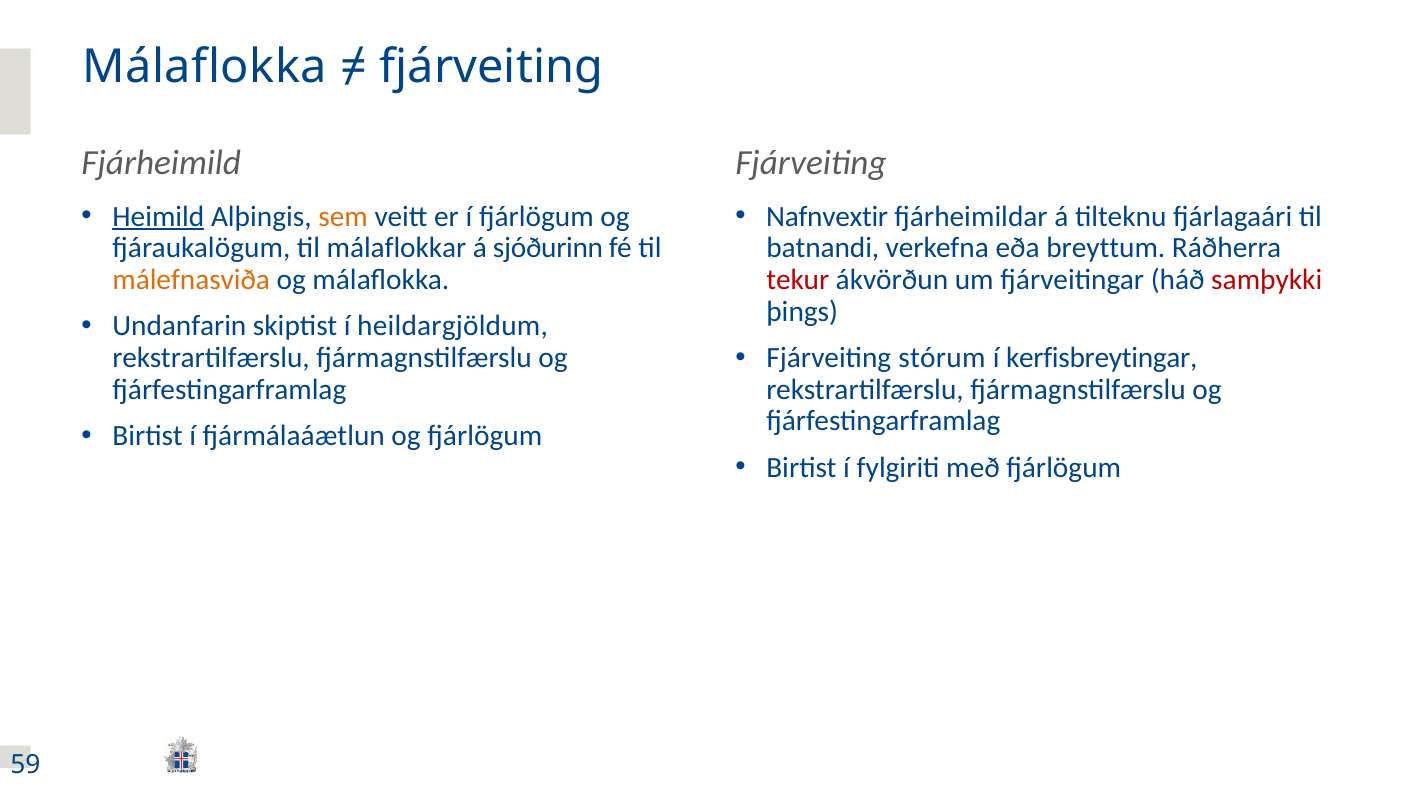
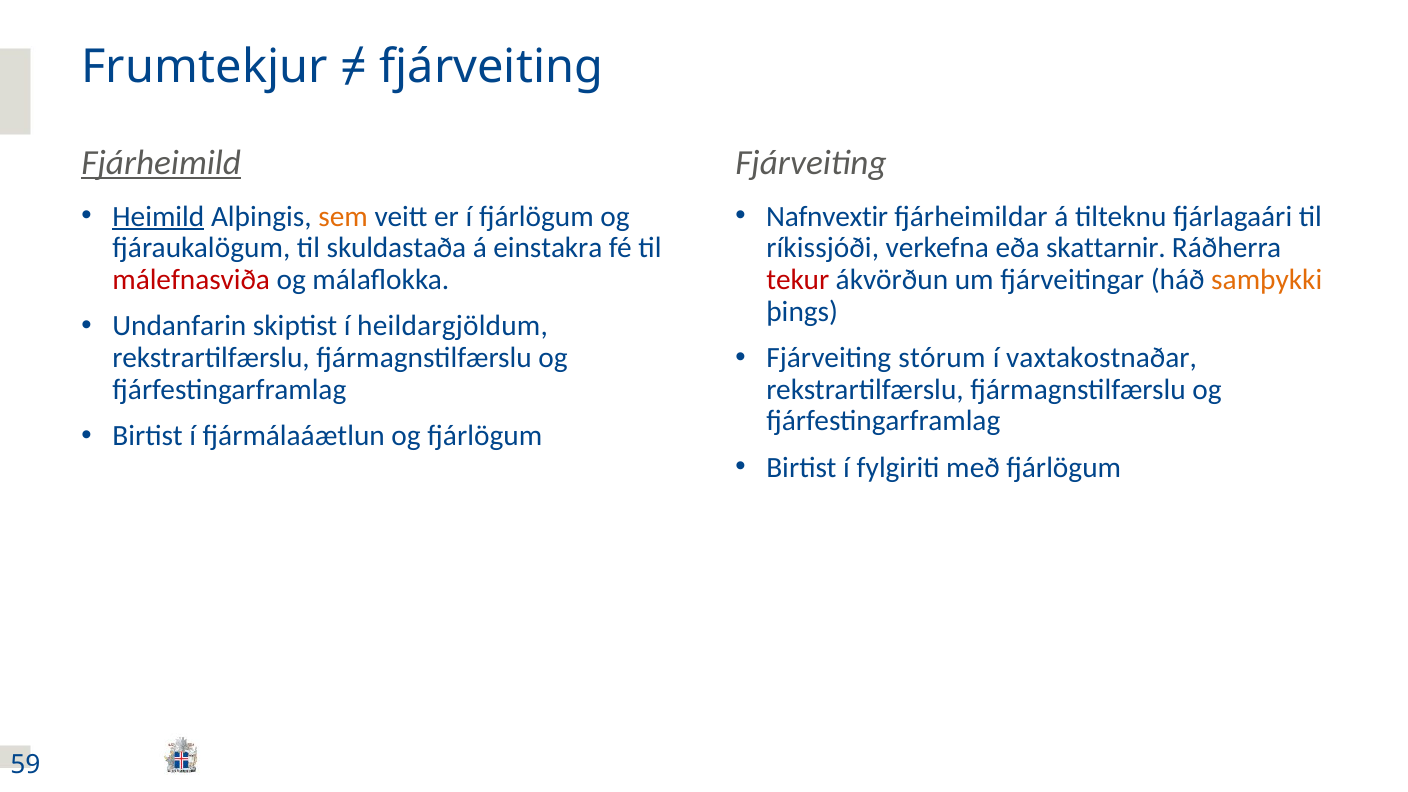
Málaflokka at (205, 67): Málaflokka -> Frumtekjur
Fjárheimild underline: none -> present
batnandi: batnandi -> ríkissjóði
breyttum: breyttum -> skattarnir
málaflokkar: málaflokkar -> skuldastaða
sjóðurinn: sjóðurinn -> einstakra
samþykki colour: red -> orange
málefnasviða colour: orange -> red
kerfisbreytingar: kerfisbreytingar -> vaxtakostnaðar
